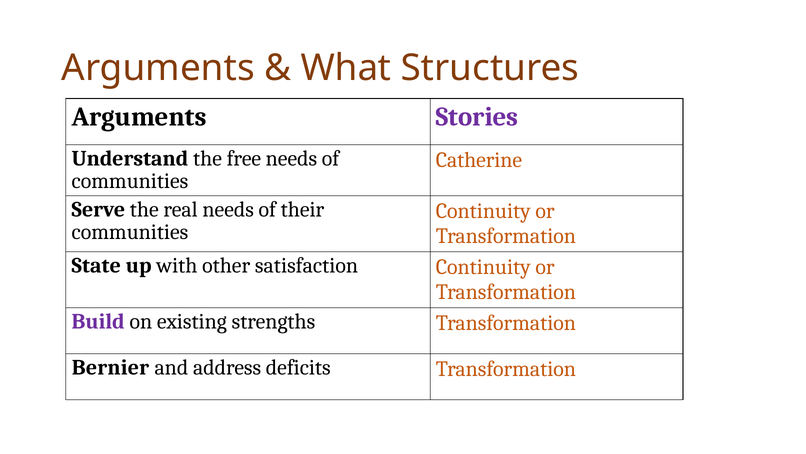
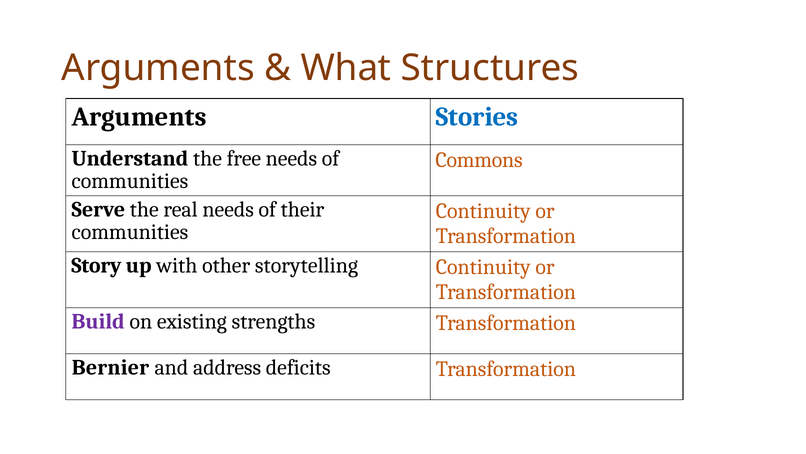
Stories colour: purple -> blue
Catherine: Catherine -> Commons
State: State -> Story
satisfaction: satisfaction -> storytelling
